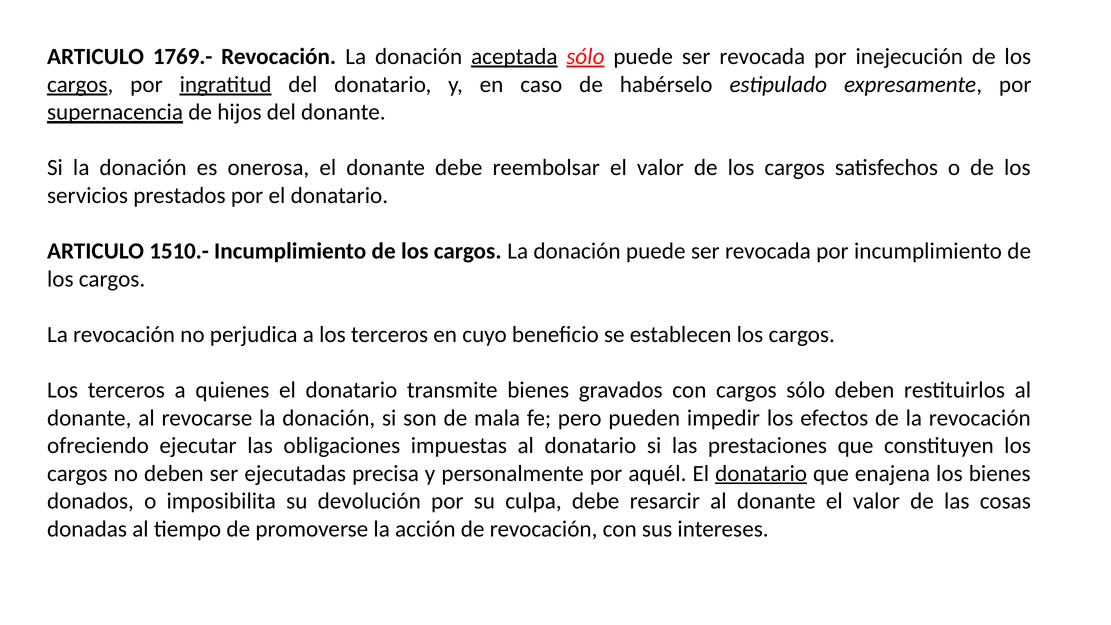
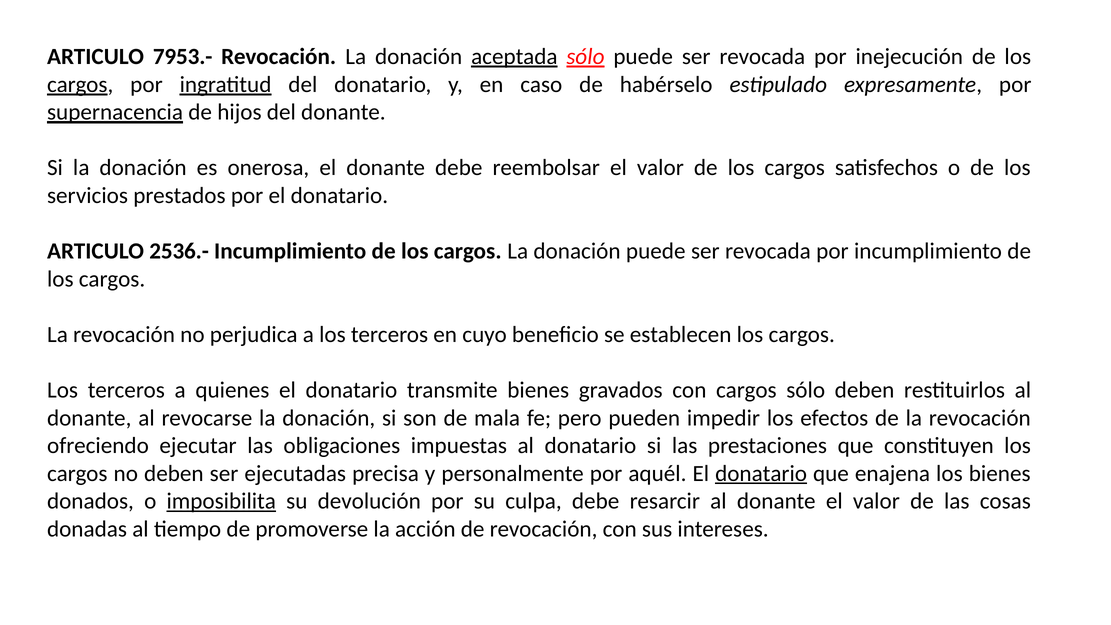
1769.-: 1769.- -> 7953.-
1510.-: 1510.- -> 2536.-
imposibilita underline: none -> present
